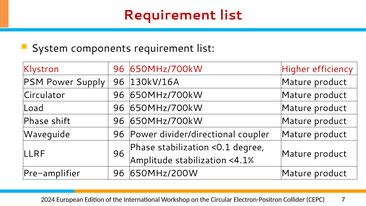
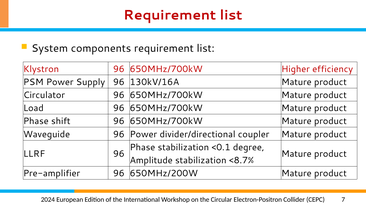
<4.1%: <4.1% -> <8.7%
